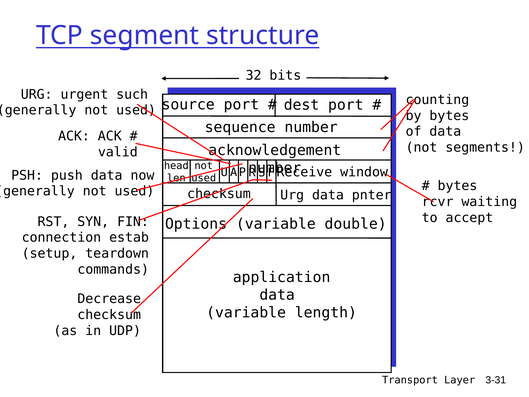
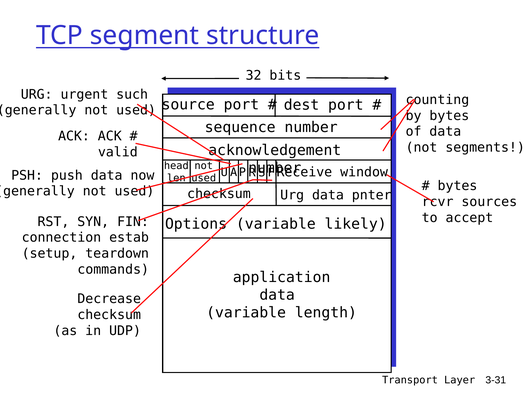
waiting: waiting -> sources
double: double -> likely
